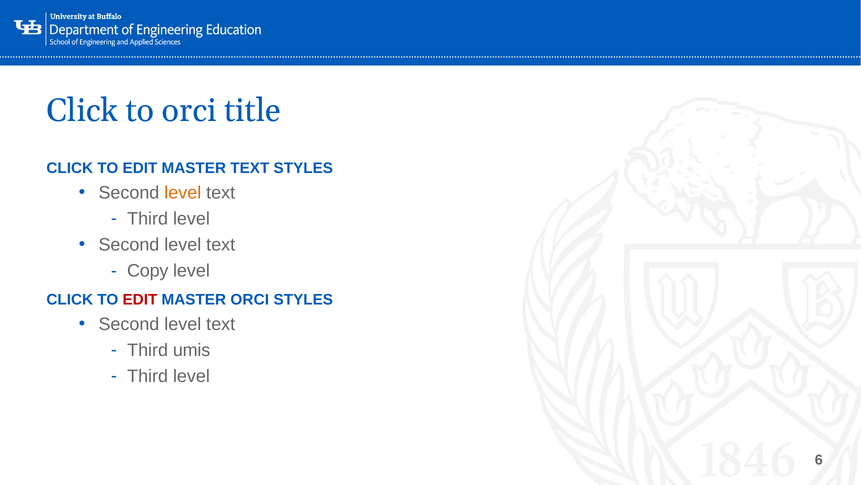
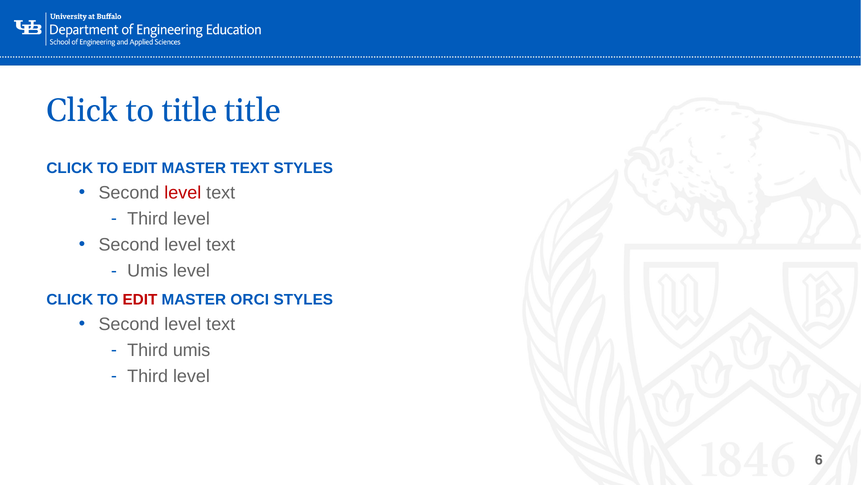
to orci: orci -> title
level at (183, 192) colour: orange -> red
Copy at (148, 270): Copy -> Umis
